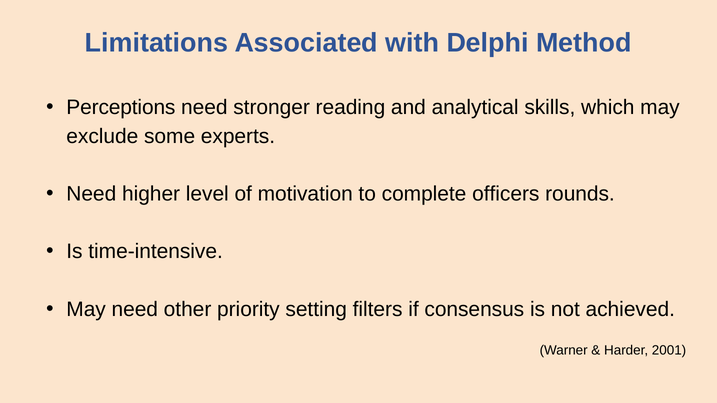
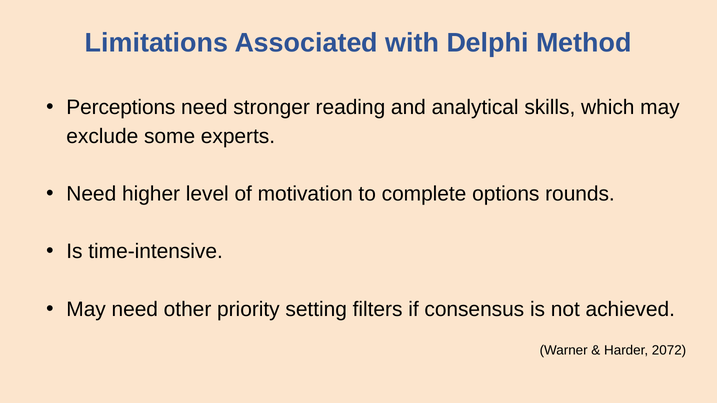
officers: officers -> options
2001: 2001 -> 2072
